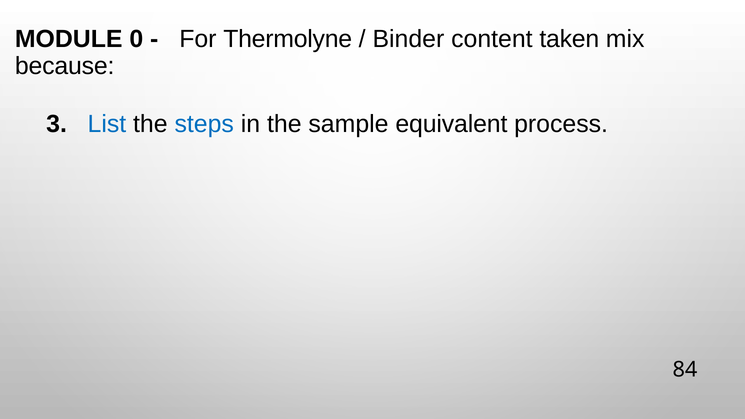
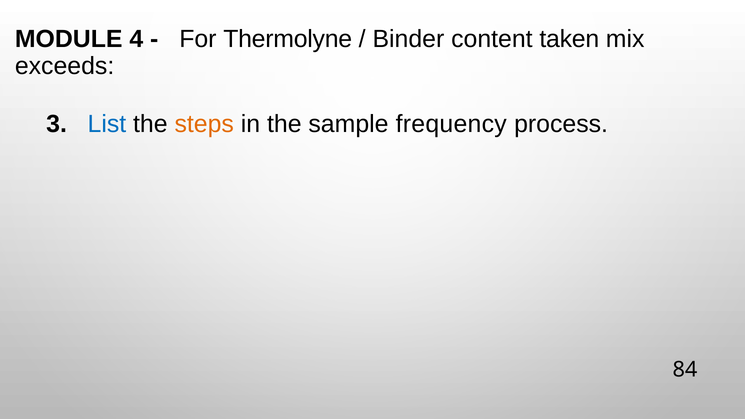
0: 0 -> 4
because: because -> exceeds
steps colour: blue -> orange
equivalent: equivalent -> frequency
